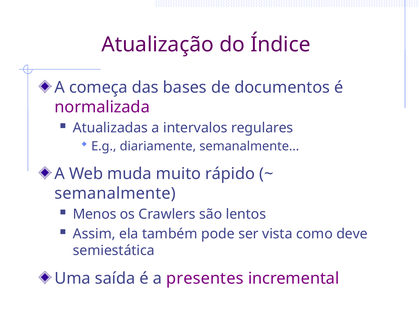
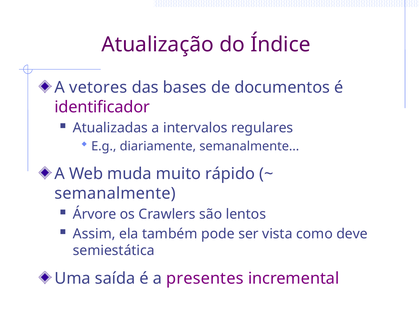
começa: começa -> vetores
normalizada: normalizada -> identificador
Menos: Menos -> Árvore
